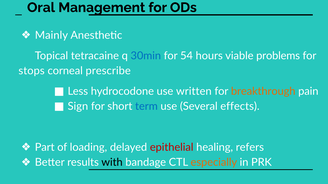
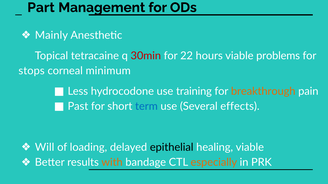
Oral: Oral -> Part
30min colour: blue -> red
54: 54 -> 22
prescribe: prescribe -> minimum
written: written -> training
Sign: Sign -> Past
Part: Part -> Will
epithelial colour: red -> black
healing refers: refers -> viable
with colour: black -> orange
